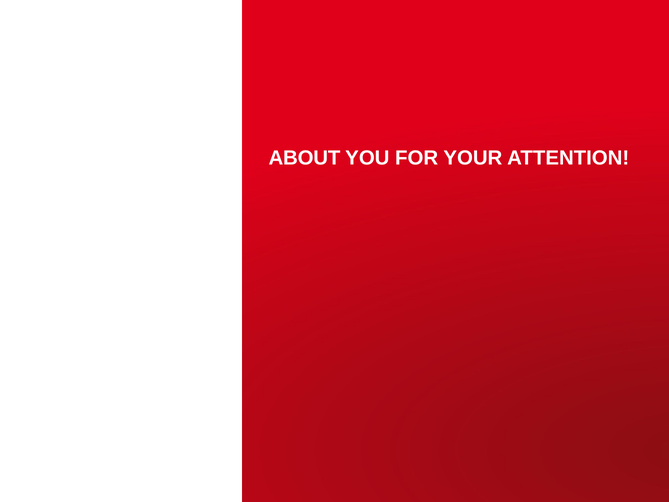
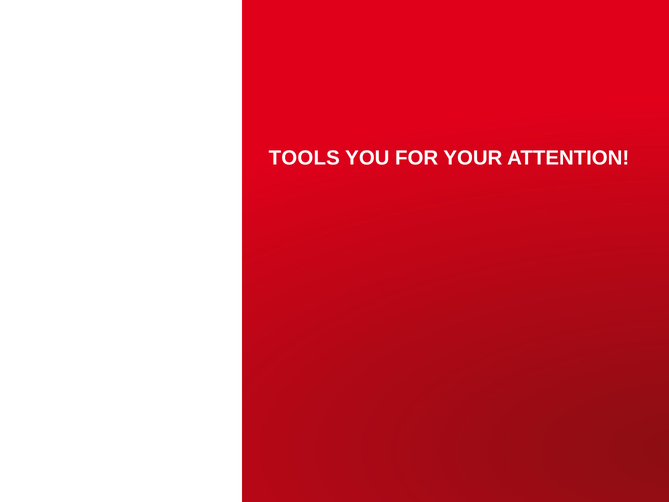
ABOUT: ABOUT -> TOOLS
